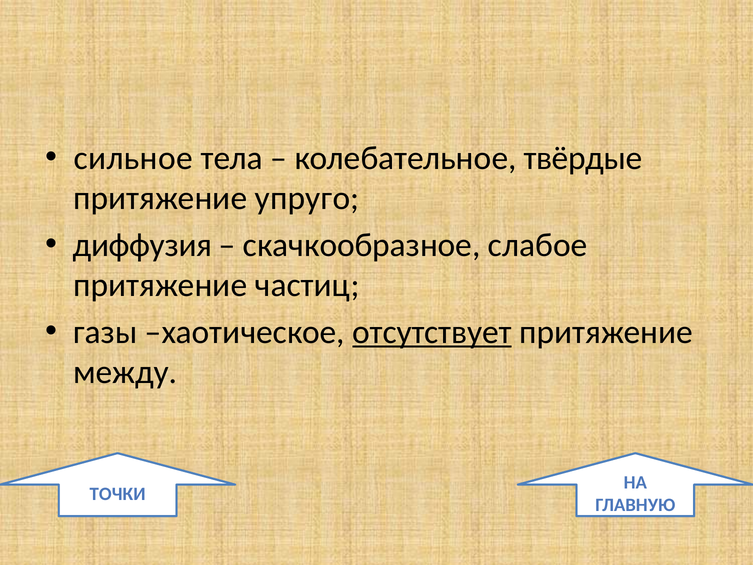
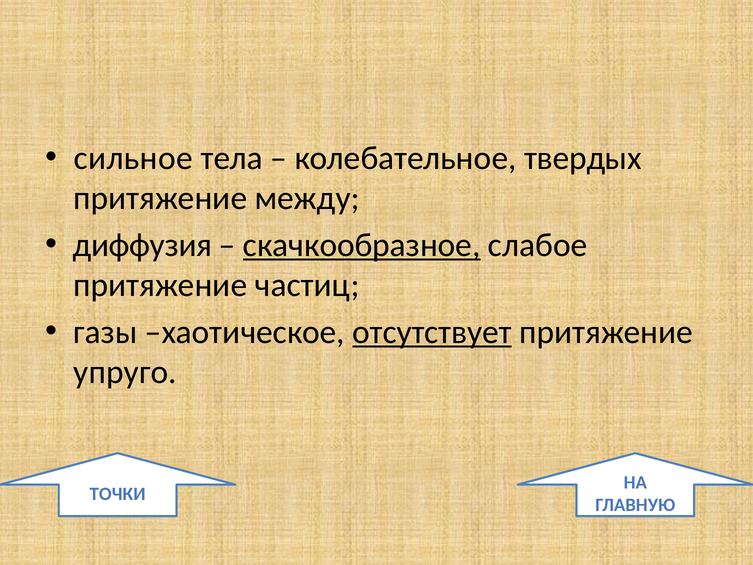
твёрдые: твёрдые -> твердых
упруго: упруго -> между
скачкообразное underline: none -> present
между: между -> упруго
